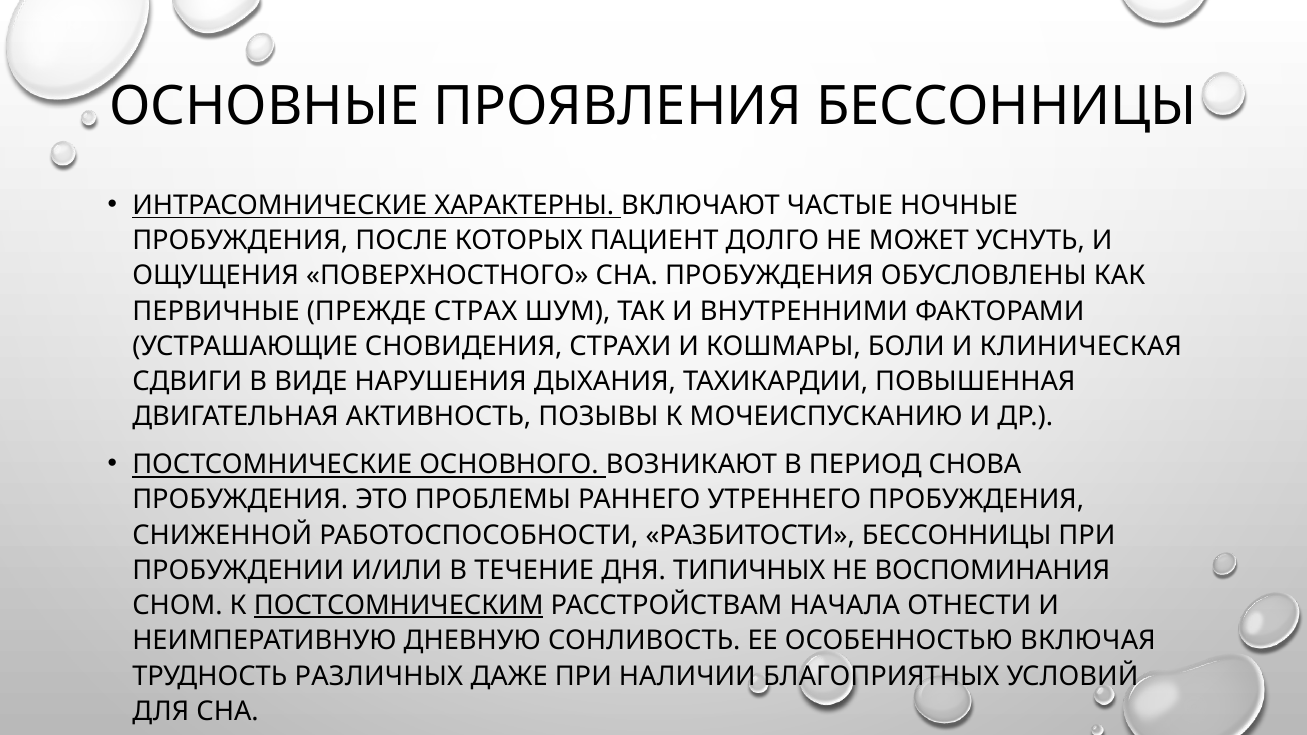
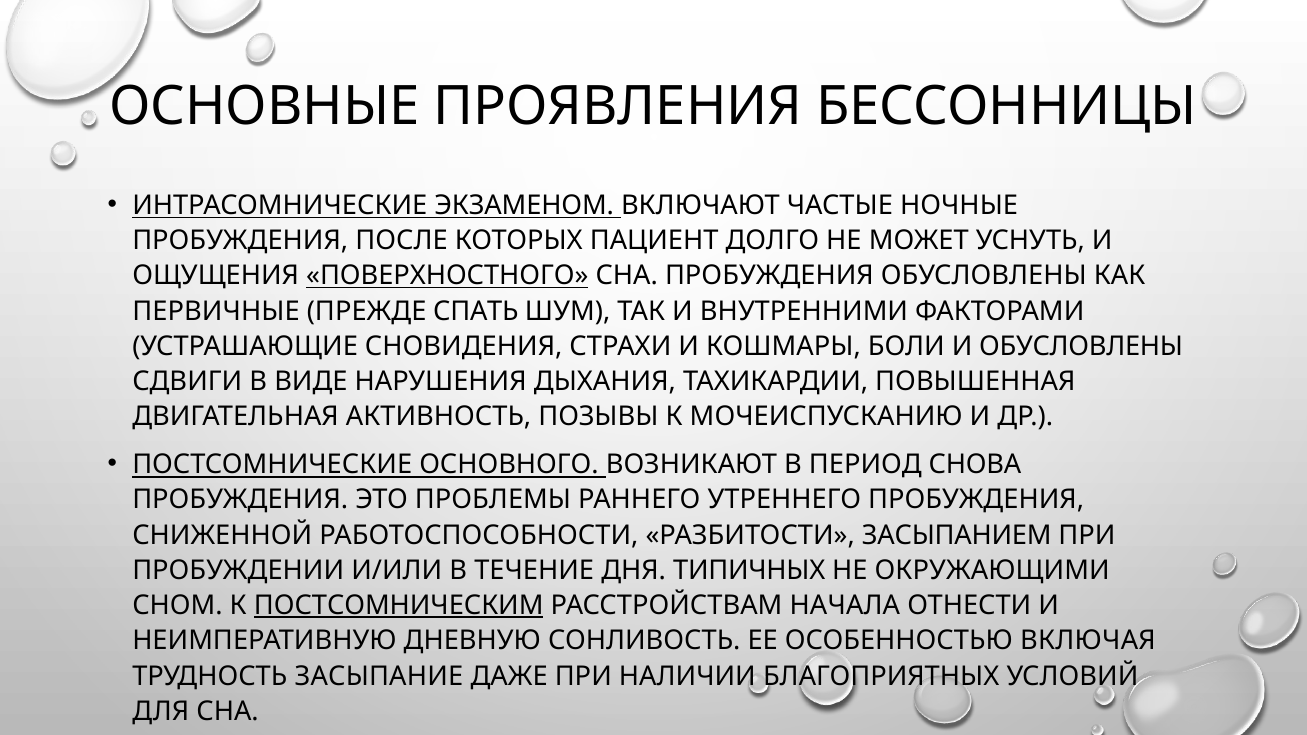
ХАРАКТЕРНЫ: ХАРАКТЕРНЫ -> ЭКЗАМЕНОМ
ПОВЕРХНОСТНОГО underline: none -> present
СТРАХ: СТРАХ -> СПАТЬ
И КЛИНИЧЕСКАЯ: КЛИНИЧЕСКАЯ -> ОБУСЛОВЛЕНЫ
РАЗБИТОСТИ БЕССОННИЦЫ: БЕССОННИЦЫ -> ЗАСЫПАНИЕМ
ВОСПОМИНАНИЯ: ВОСПОМИНАНИЯ -> ОКРУЖАЮЩИМИ
РАЗЛИЧНЫХ: РАЗЛИЧНЫХ -> ЗАСЫПАНИЕ
